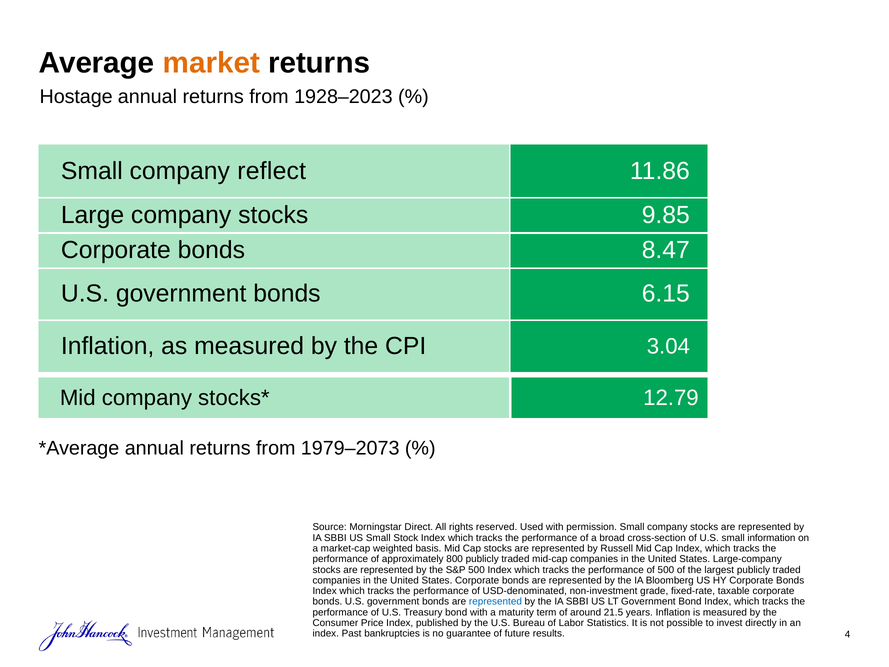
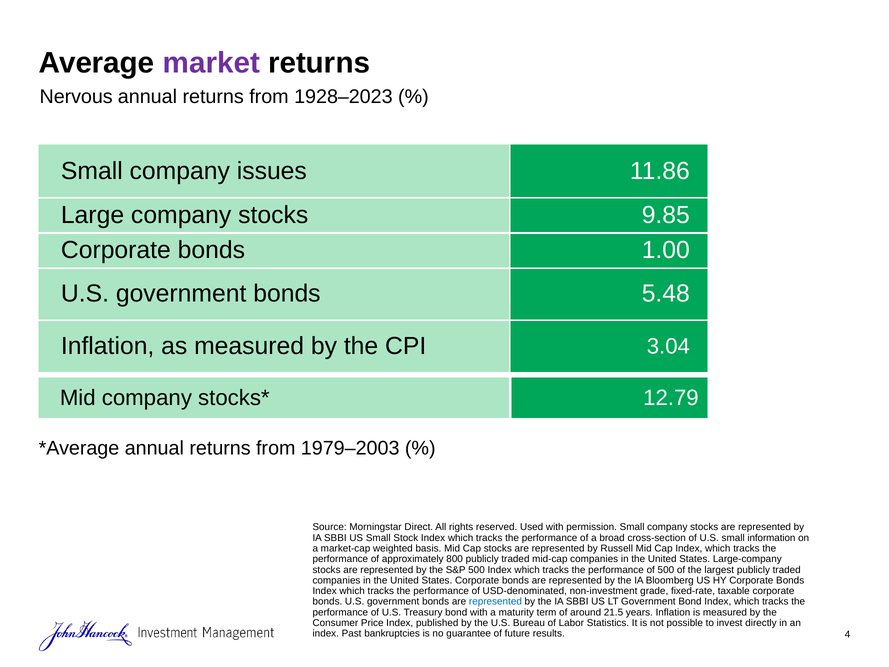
market colour: orange -> purple
Hostage: Hostage -> Nervous
reflect: reflect -> issues
8.47: 8.47 -> 1.00
6.15: 6.15 -> 5.48
1979–2073: 1979–2073 -> 1979–2003
